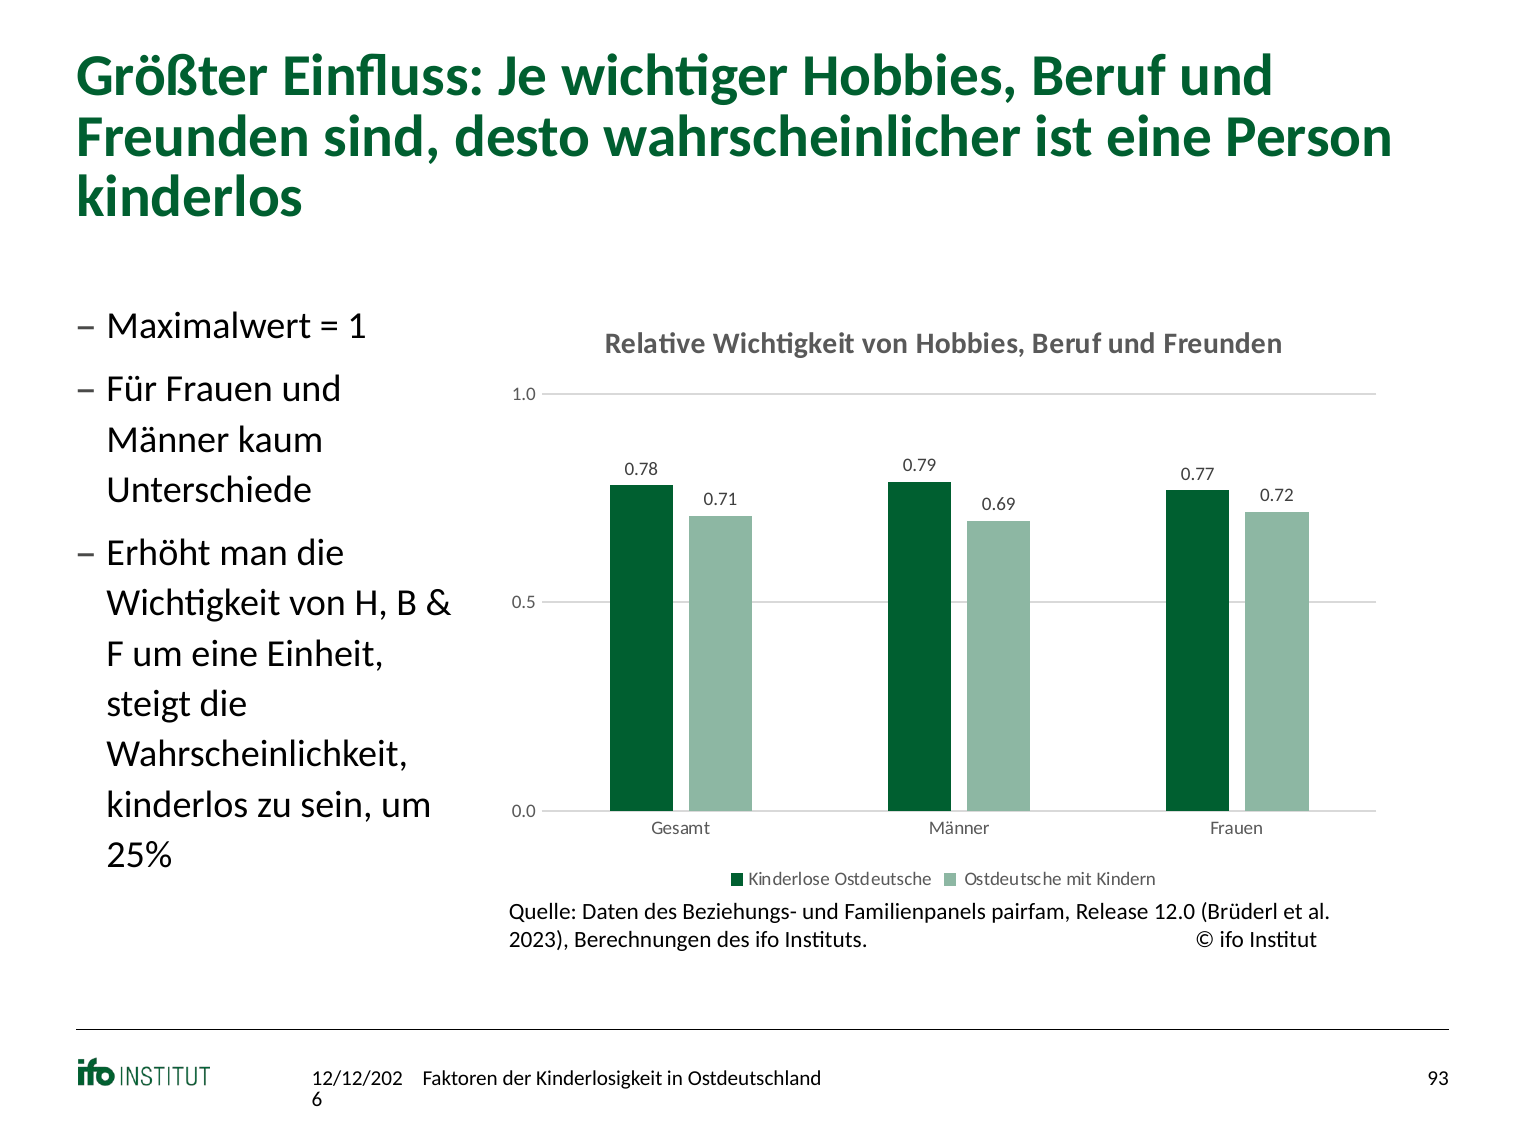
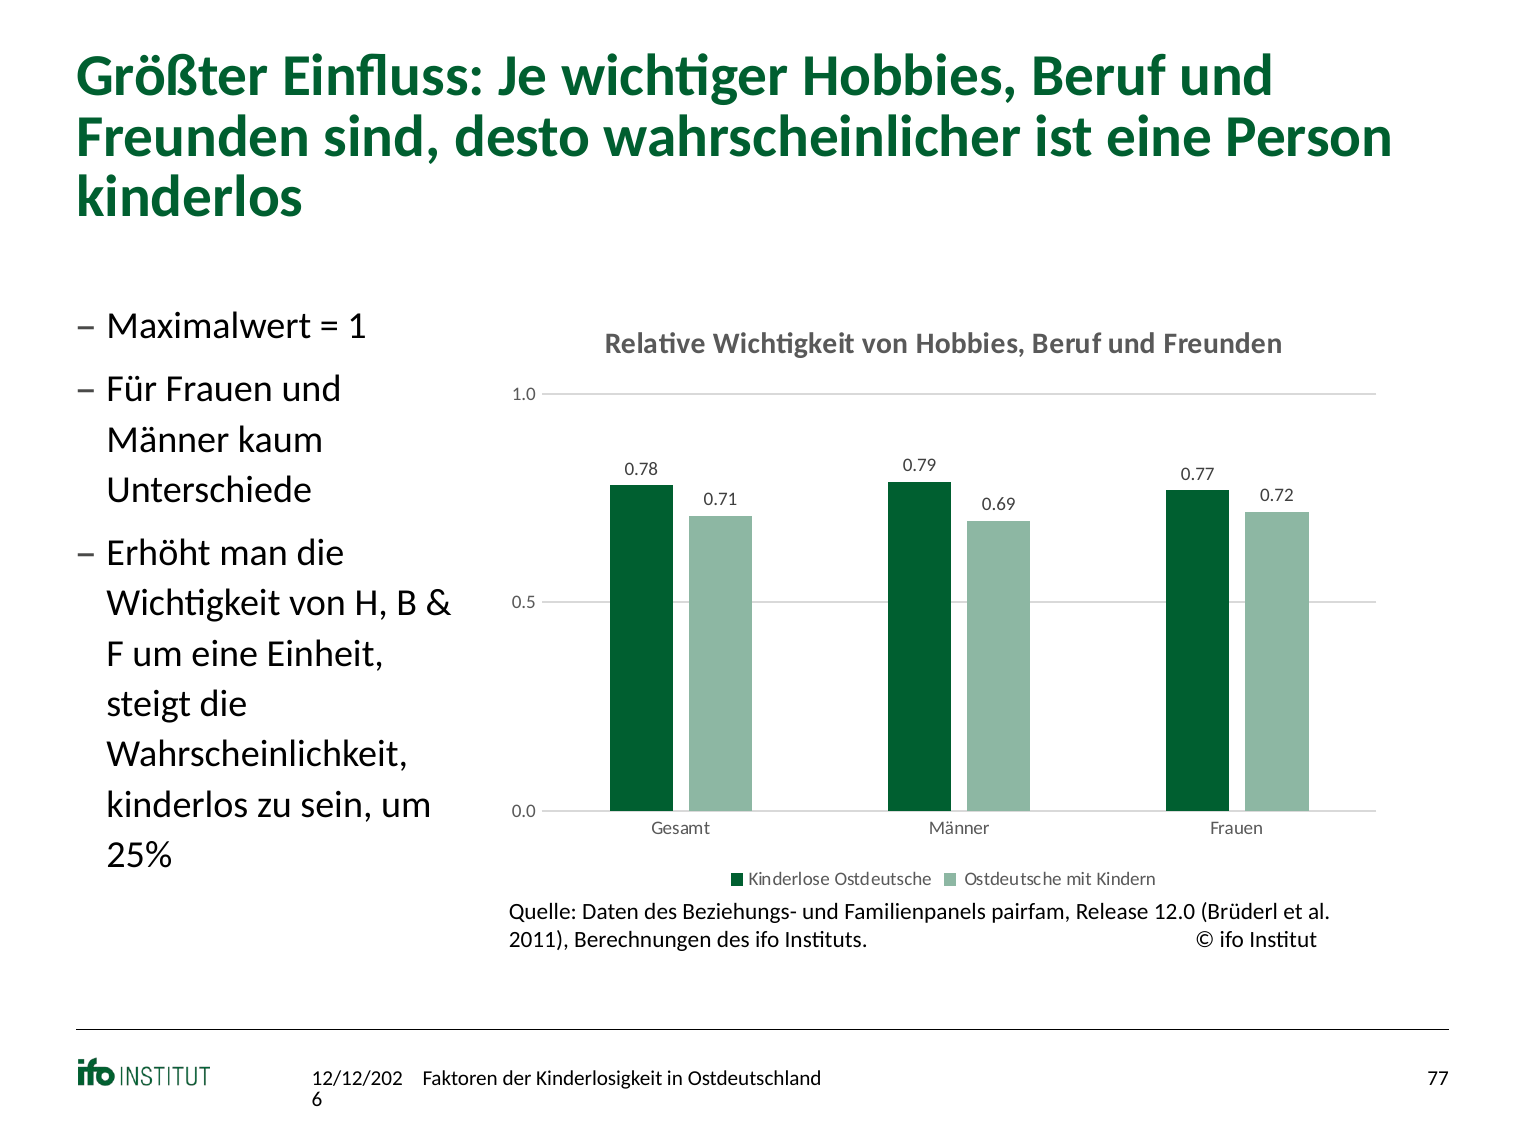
2023: 2023 -> 2011
93: 93 -> 77
